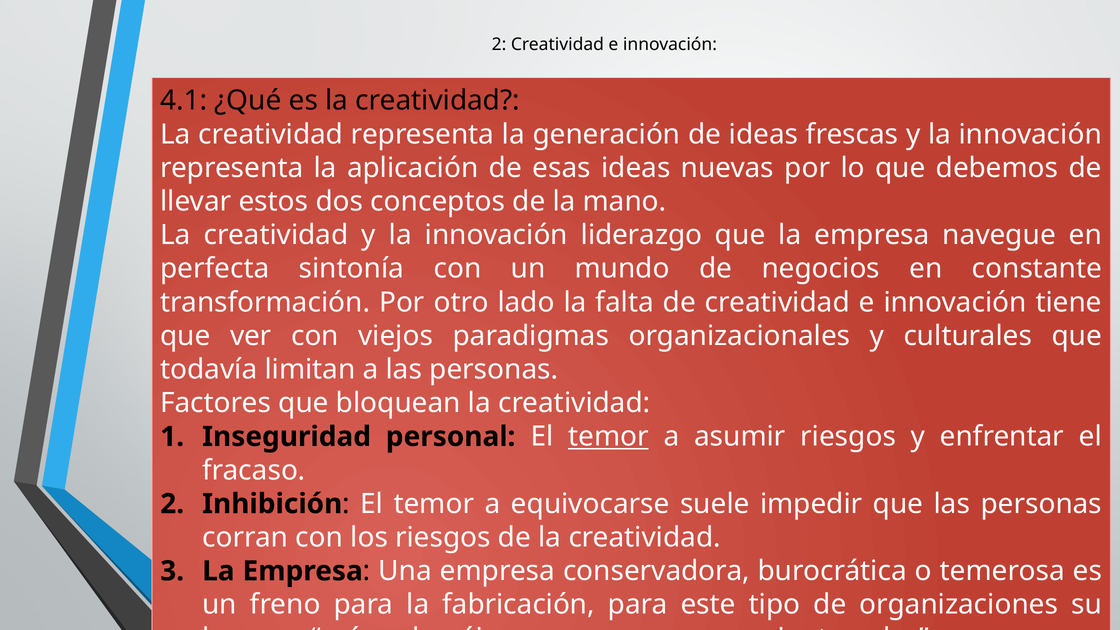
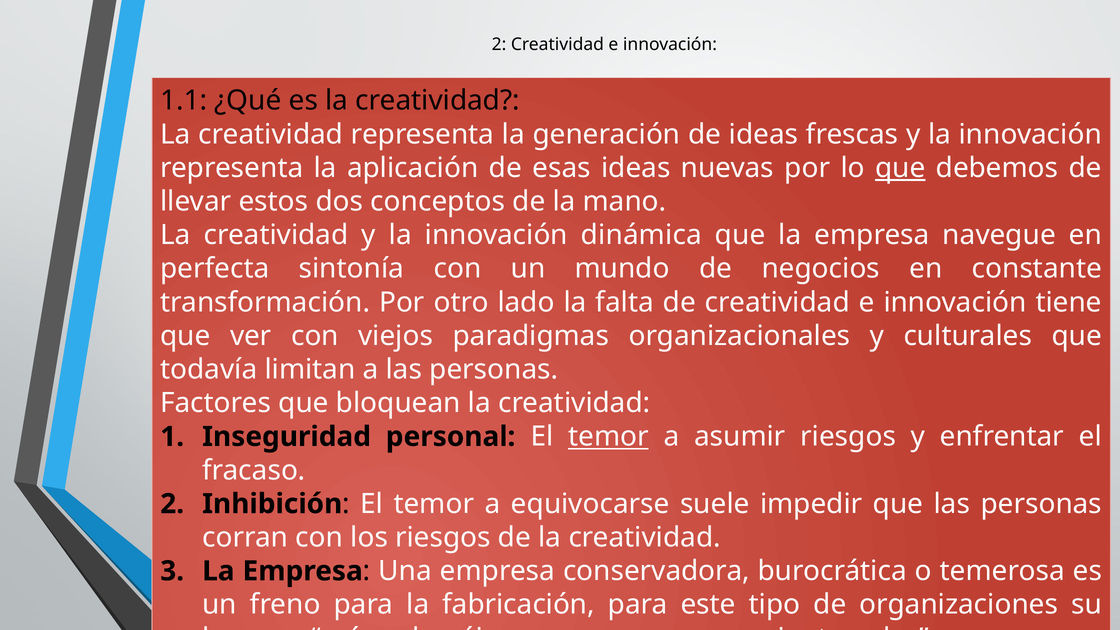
4.1: 4.1 -> 1.1
que at (900, 168) underline: none -> present
liderazgo: liderazgo -> dinámica
